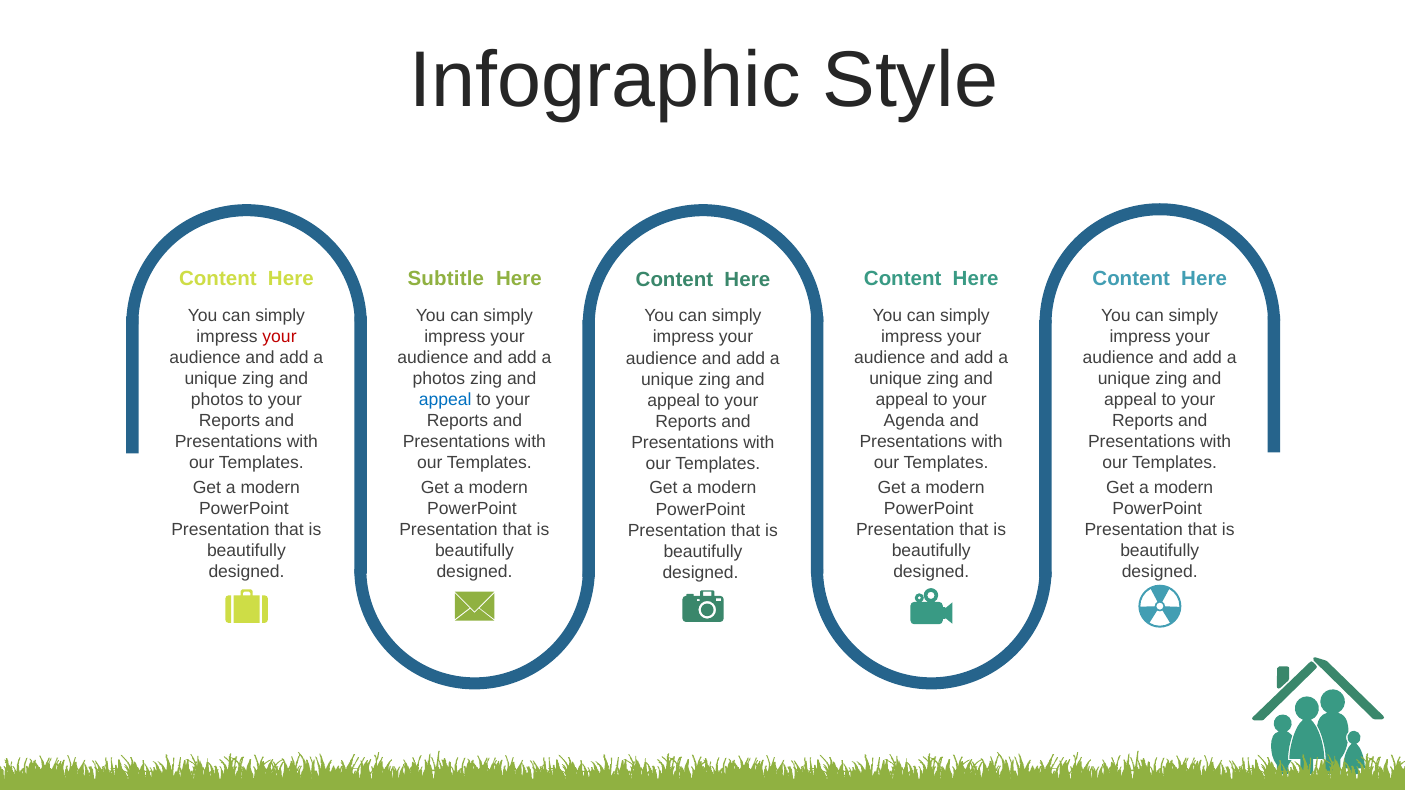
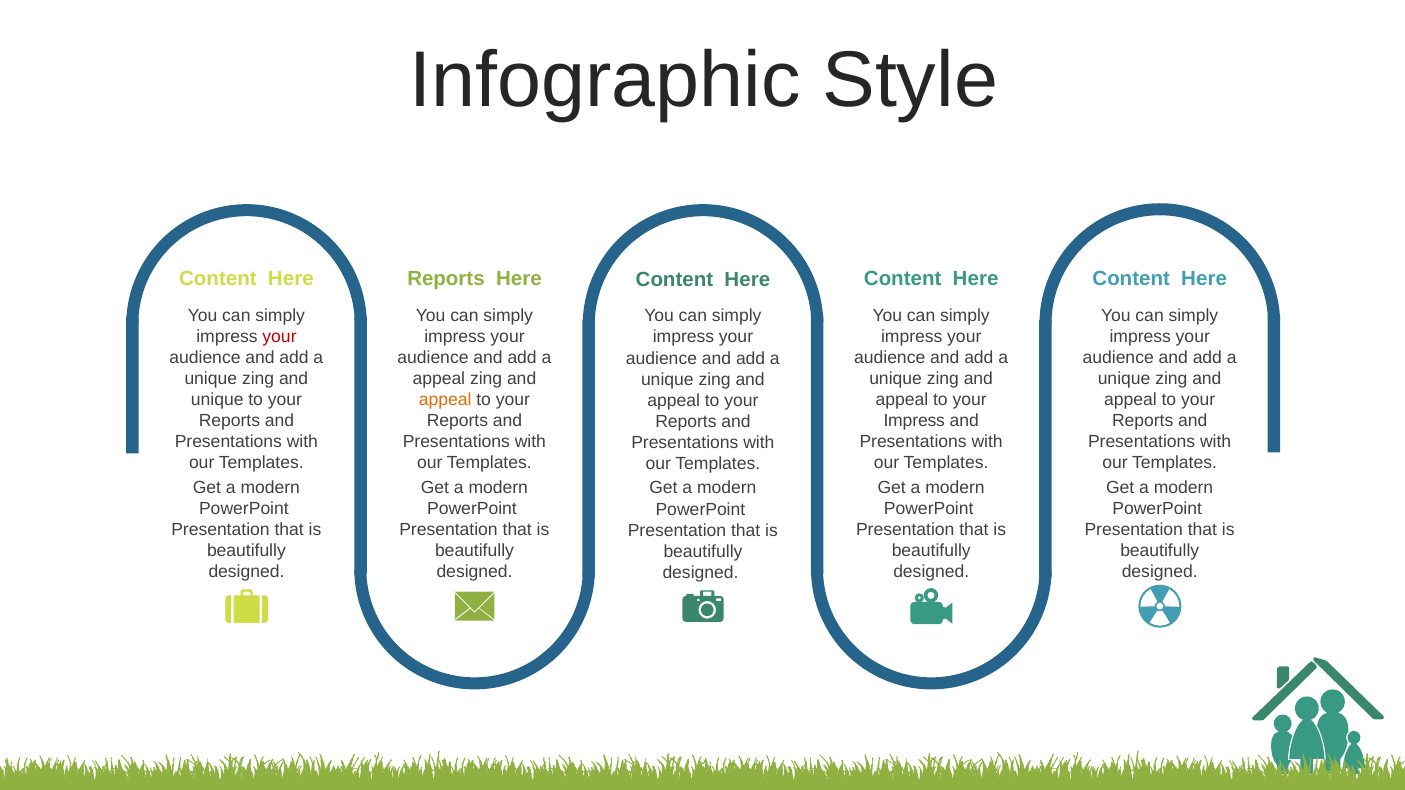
Subtitle at (446, 279): Subtitle -> Reports
photos at (439, 379): photos -> appeal
photos at (217, 400): photos -> unique
appeal at (445, 400) colour: blue -> orange
Agenda at (914, 421): Agenda -> Impress
